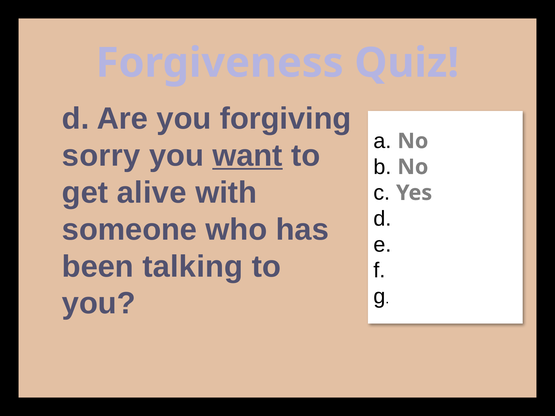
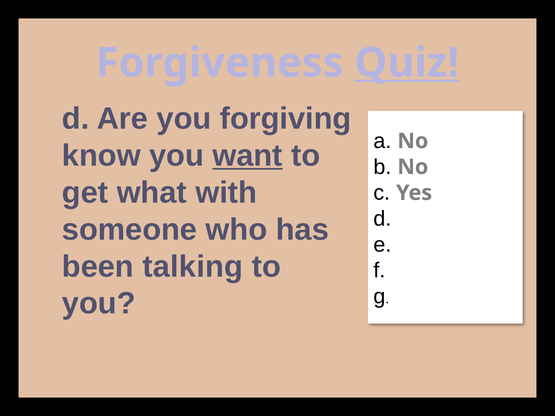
Quiz underline: none -> present
sorry: sorry -> know
alive: alive -> what
